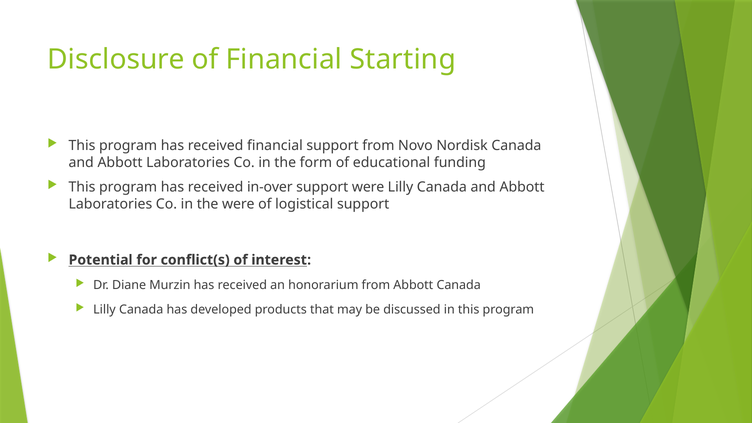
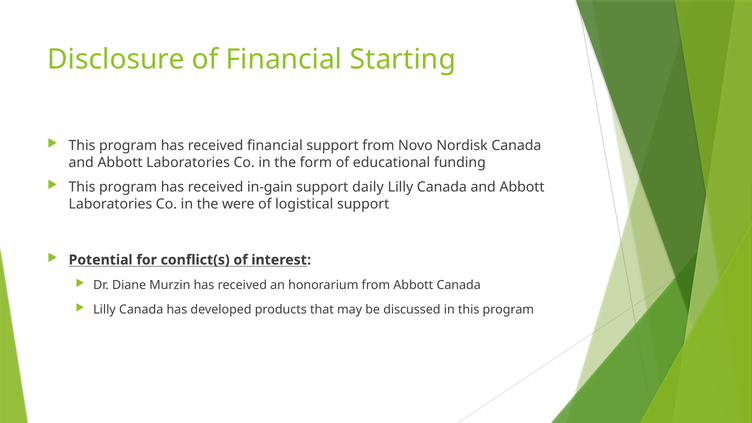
in-over: in-over -> in-gain
support were: were -> daily
